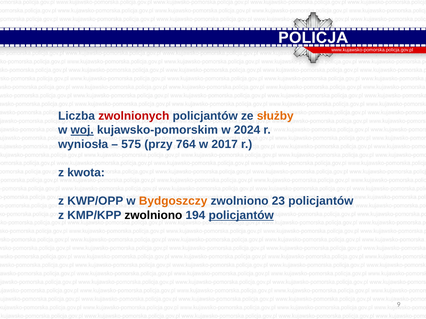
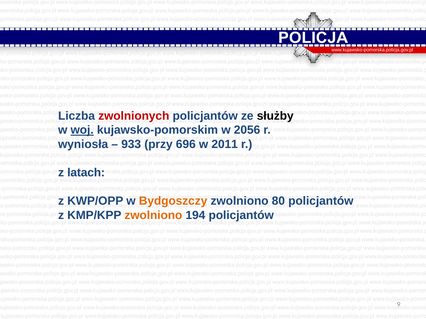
służby colour: orange -> black
2024: 2024 -> 2056
575: 575 -> 933
764: 764 -> 696
2017: 2017 -> 2011
kwota: kwota -> latach
23: 23 -> 80
zwolniono at (153, 216) colour: black -> orange
policjantów at (241, 216) underline: present -> none
